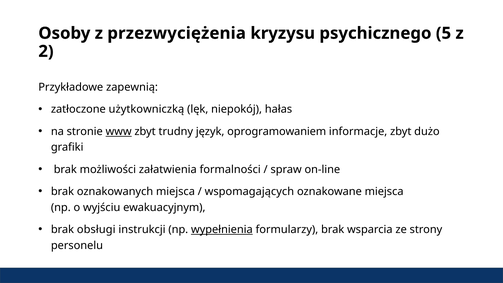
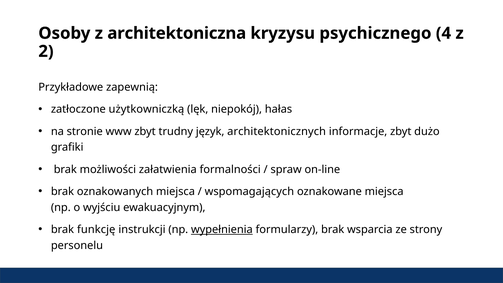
przezwyciężenia: przezwyciężenia -> architektoniczna
5: 5 -> 4
www underline: present -> none
oprogramowaniem: oprogramowaniem -> architektonicznych
obsługi: obsługi -> funkcję
